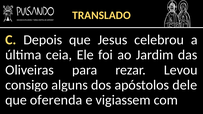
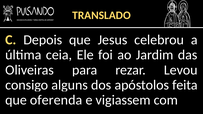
dele: dele -> feita
